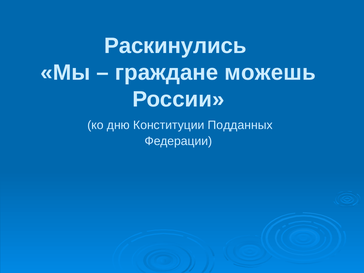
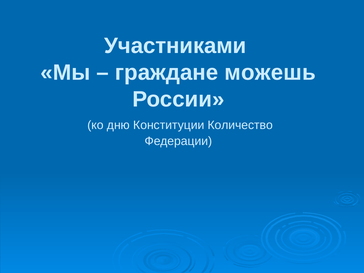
Раскинулись: Раскинулись -> Участниками
Подданных: Подданных -> Количество
